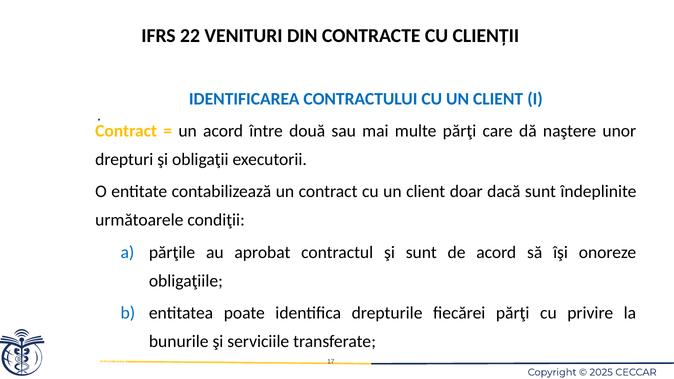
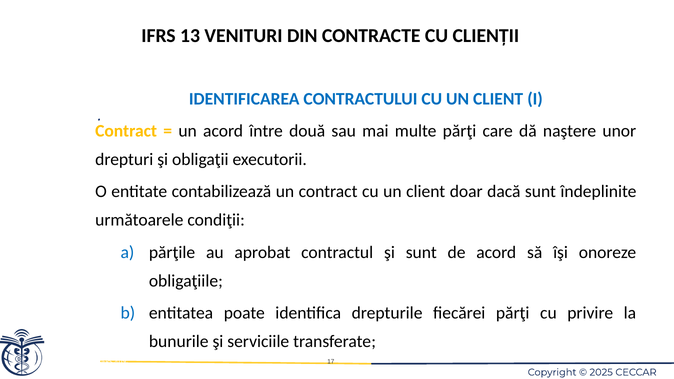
22: 22 -> 13
